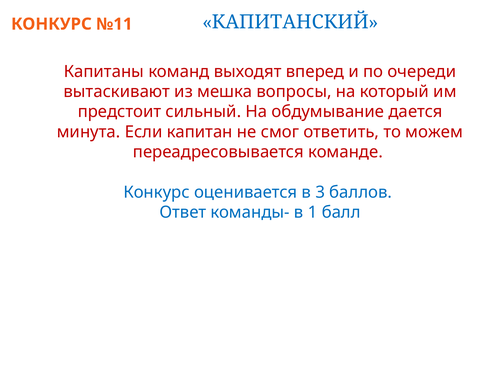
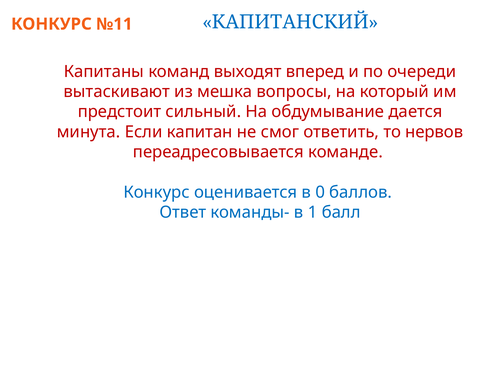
можем: можем -> нервов
3: 3 -> 0
